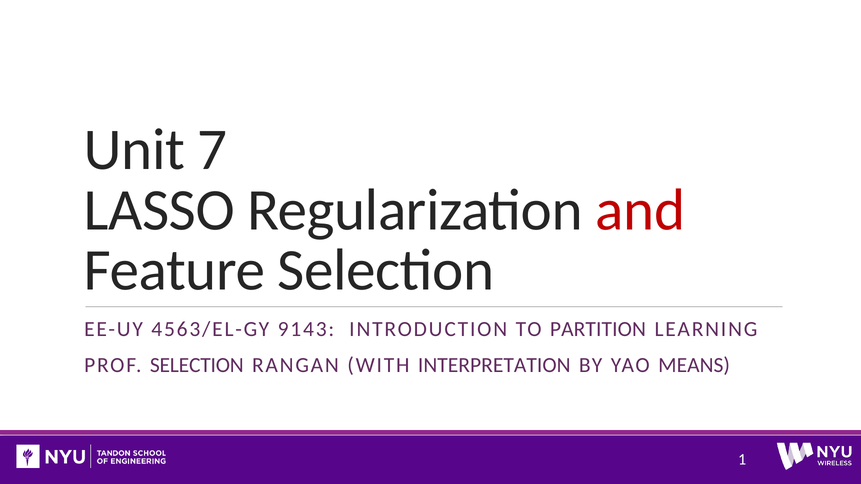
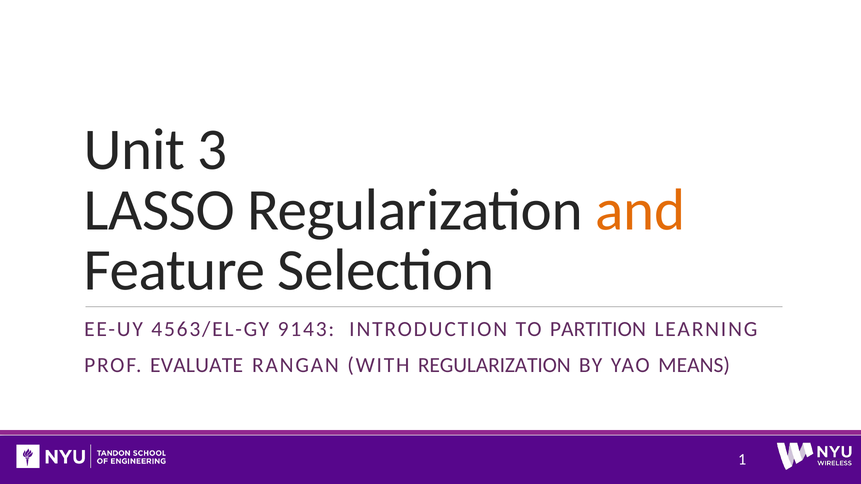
7: 7 -> 3
and colour: red -> orange
PROF SELECTION: SELECTION -> EVALUATE
WITH INTERPRETATION: INTERPRETATION -> REGULARIZATION
